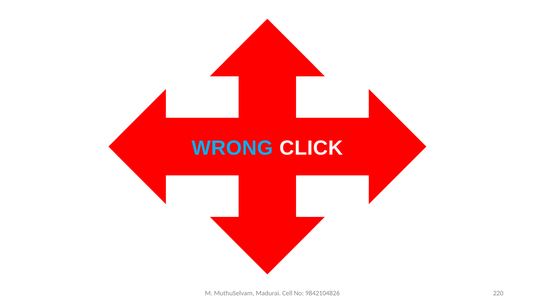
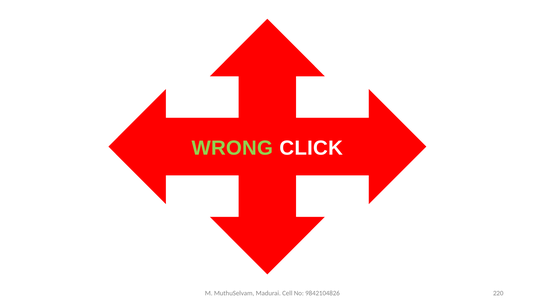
WRONG colour: light blue -> light green
